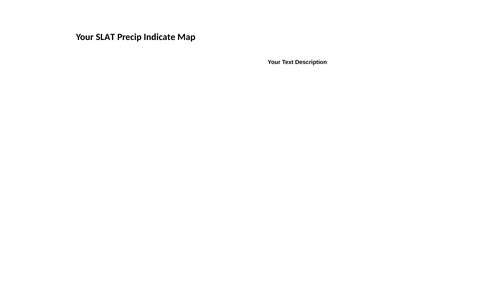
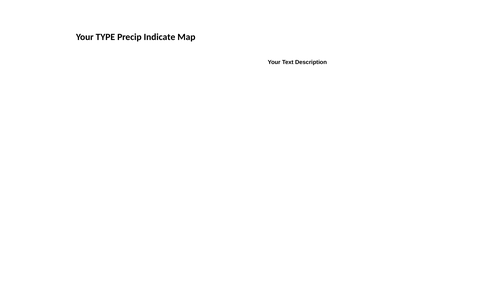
SLAT: SLAT -> TYPE
